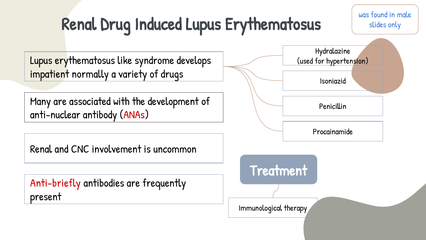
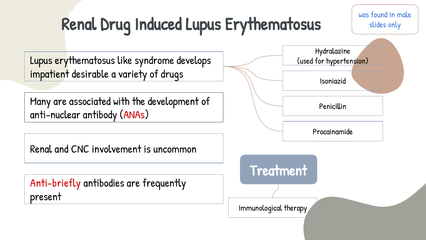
normally: normally -> desirable
